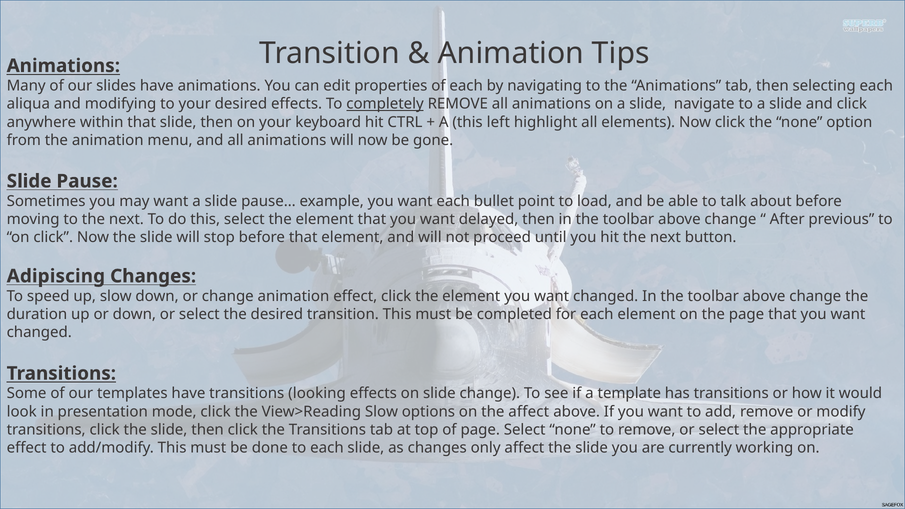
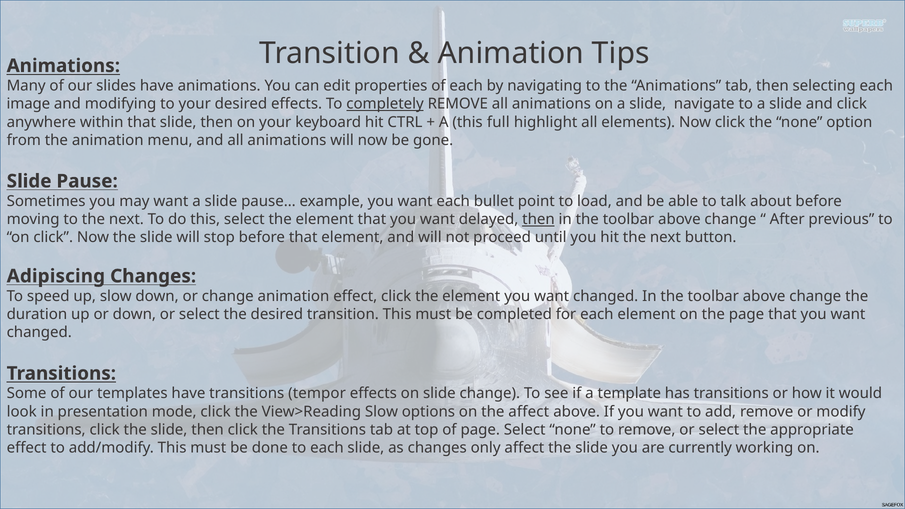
aliqua: aliqua -> image
left: left -> full
then at (538, 219) underline: none -> present
looking: looking -> tempor
